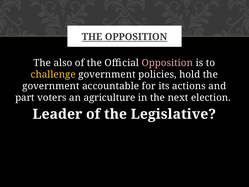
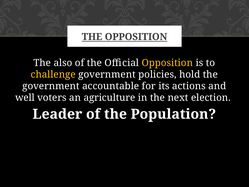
Opposition at (167, 63) colour: pink -> yellow
part: part -> well
Legislative: Legislative -> Population
